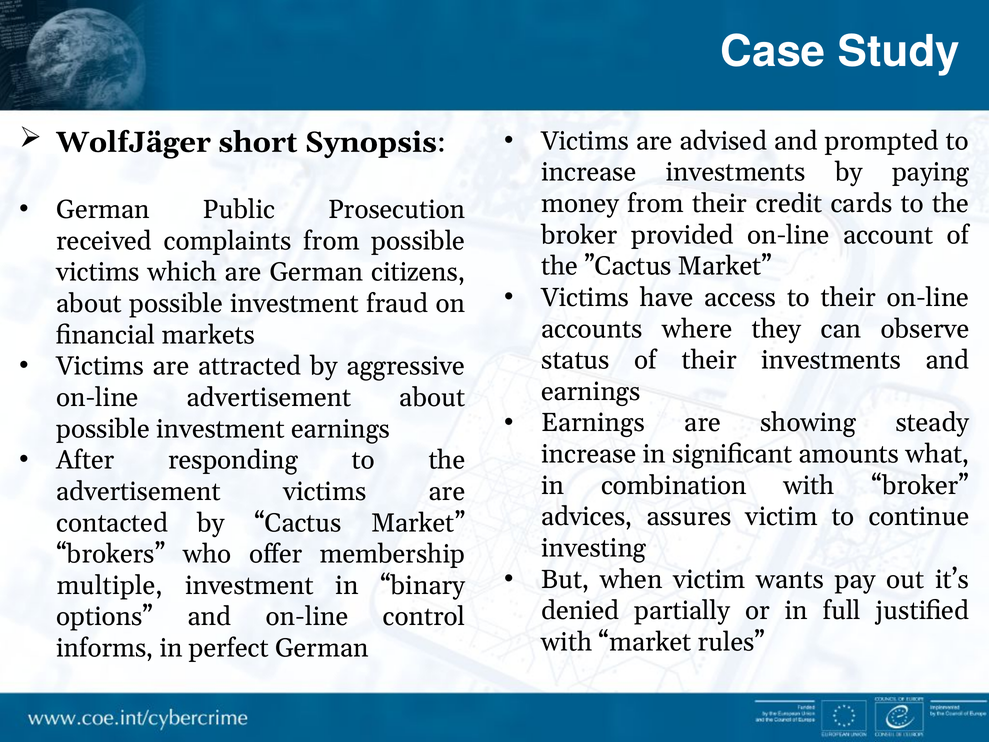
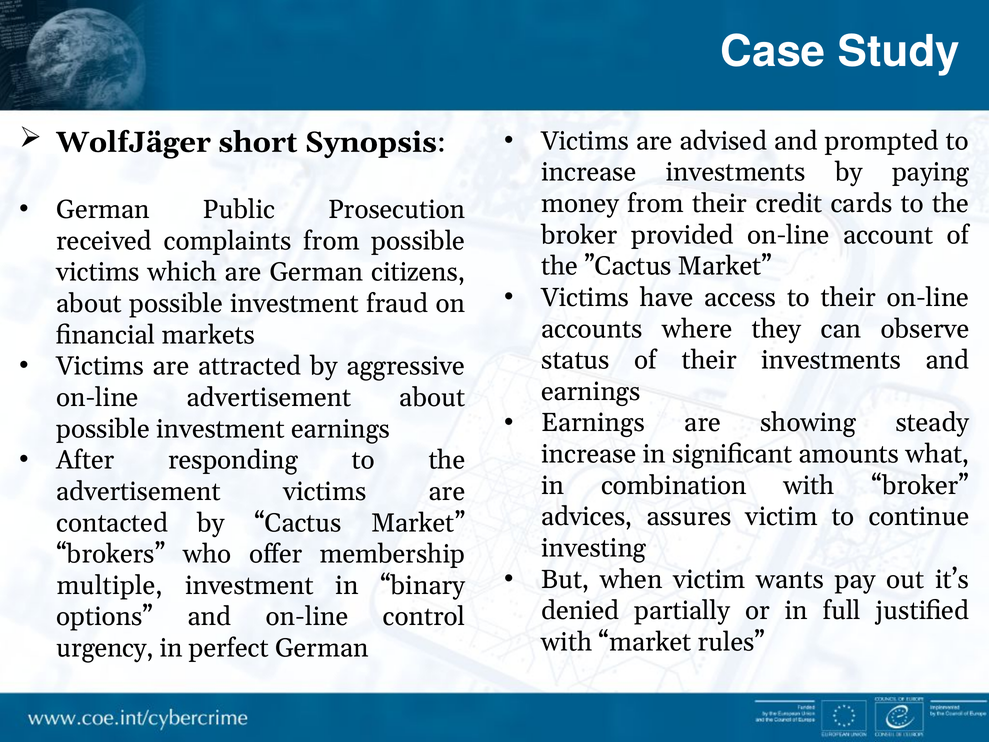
informs: informs -> urgency
